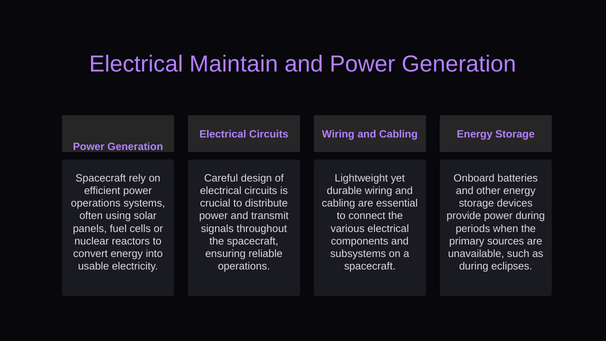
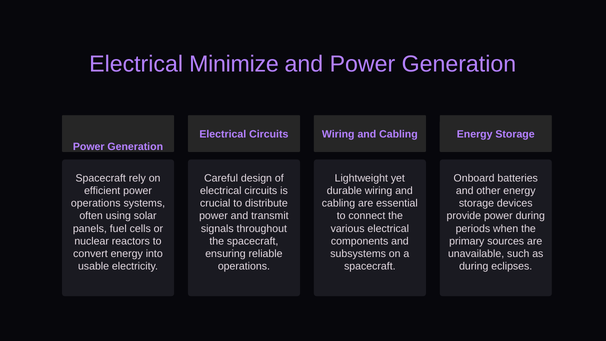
Maintain: Maintain -> Minimize
